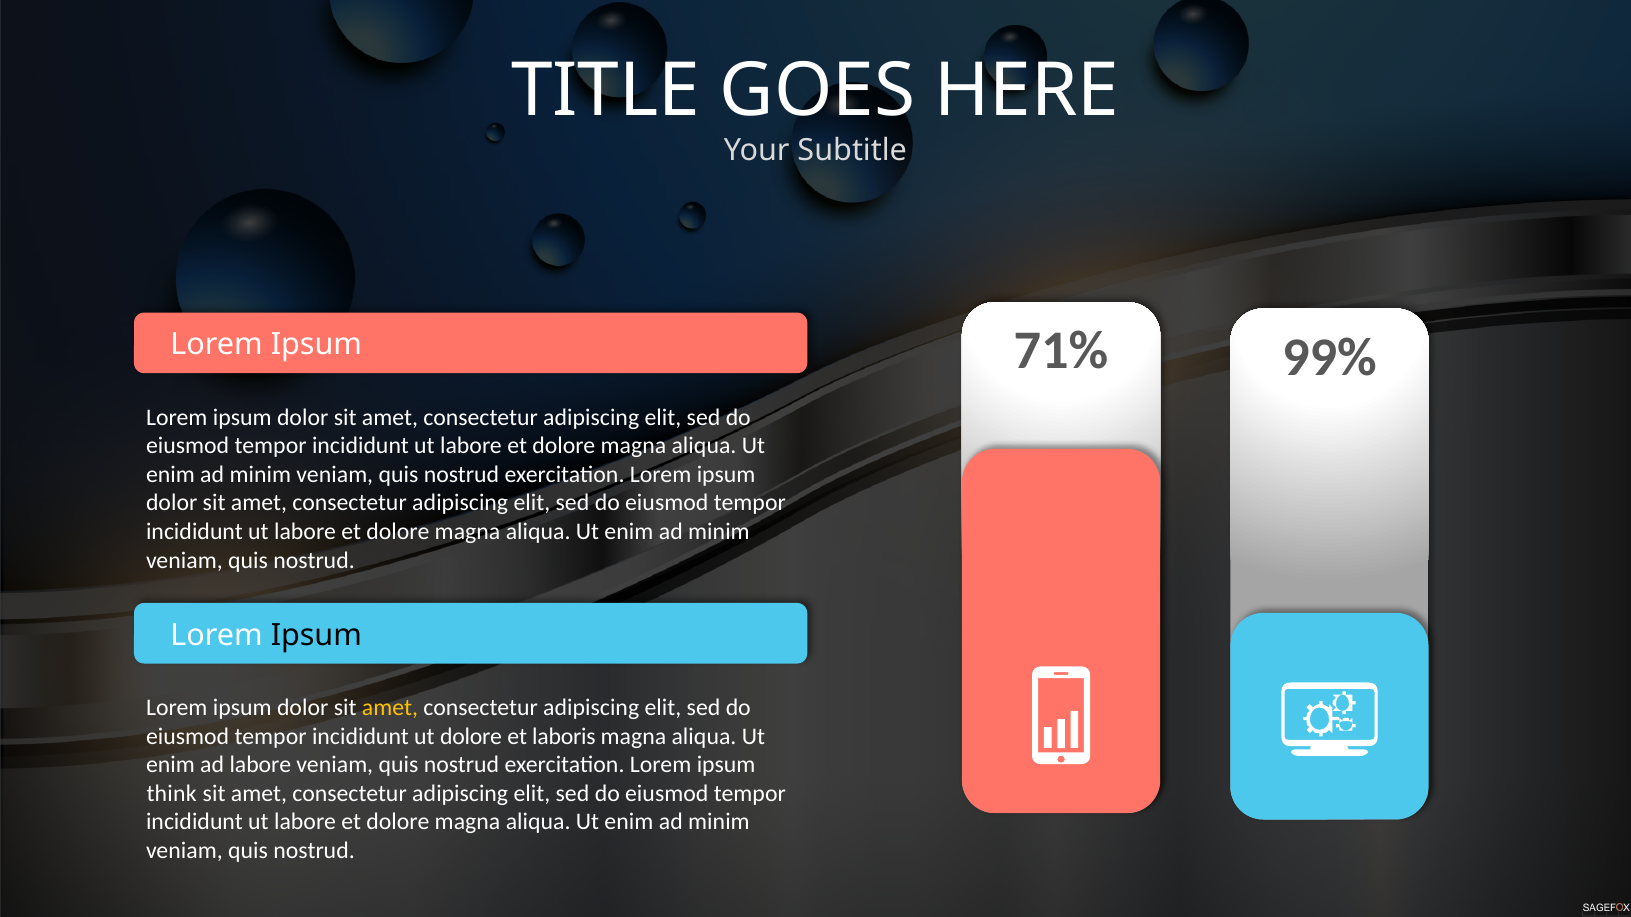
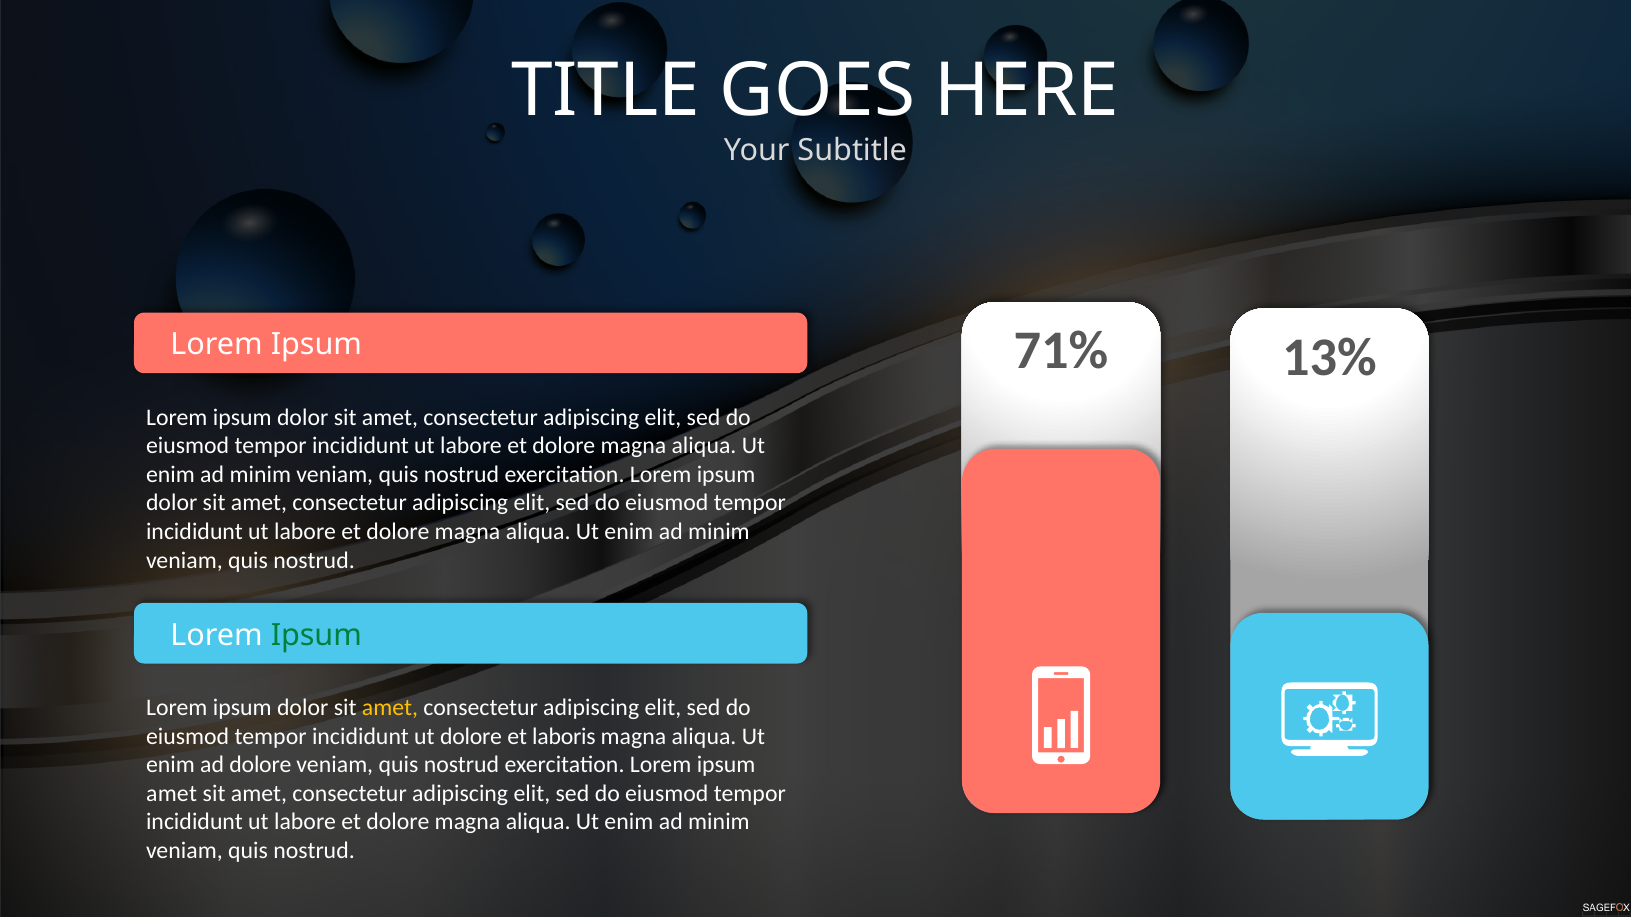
99%: 99% -> 13%
Ipsum at (316, 635) colour: black -> green
ad labore: labore -> dolore
think at (172, 794): think -> amet
